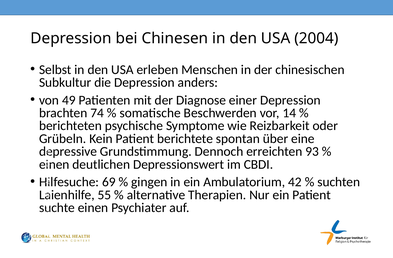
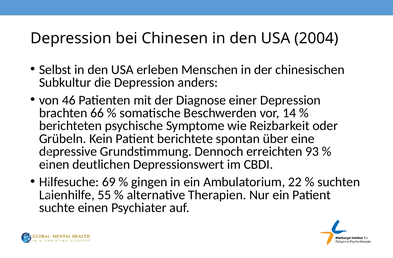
49: 49 -> 46
74: 74 -> 66
42: 42 -> 22
